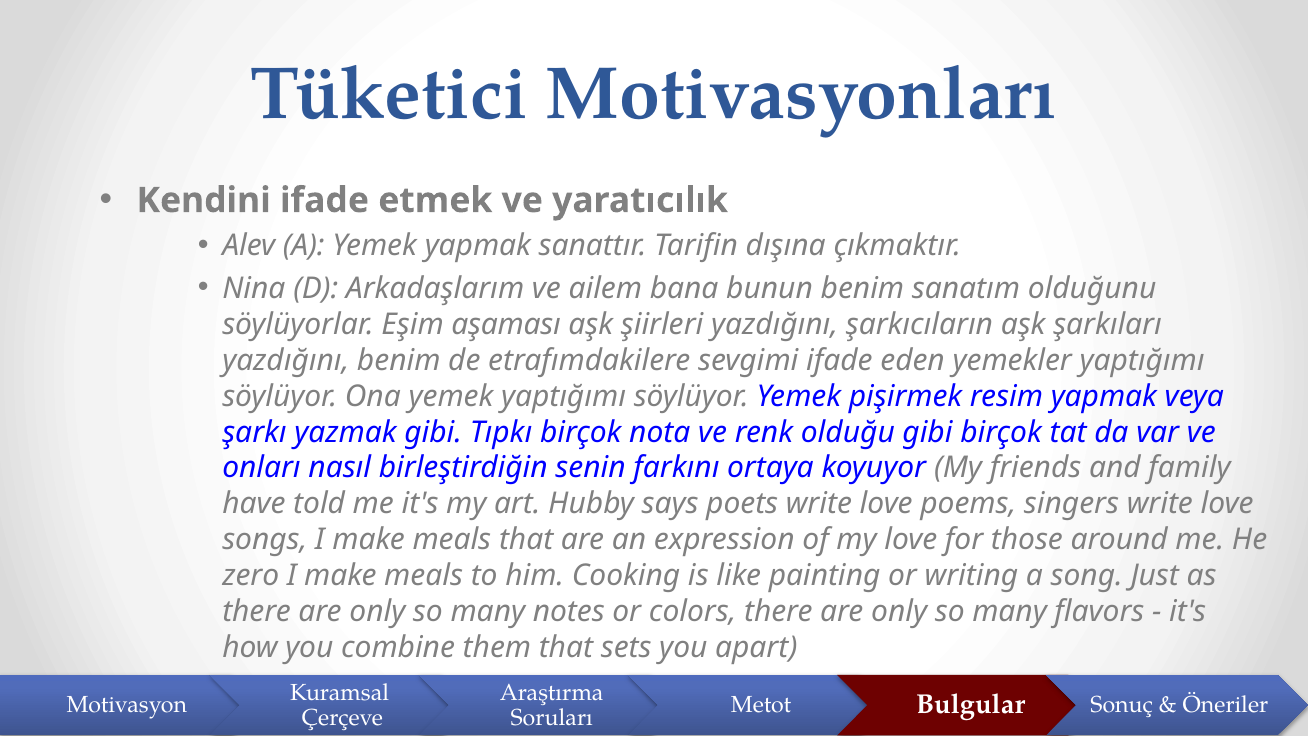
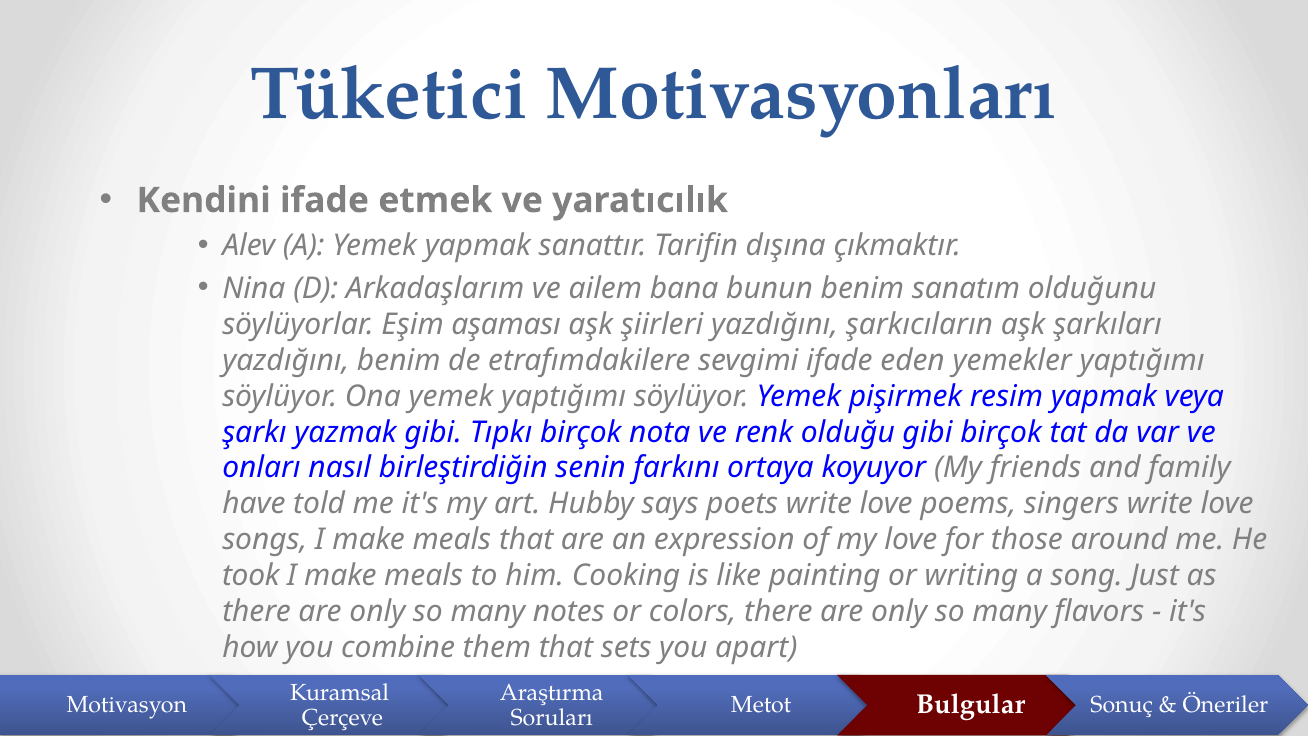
zero: zero -> took
